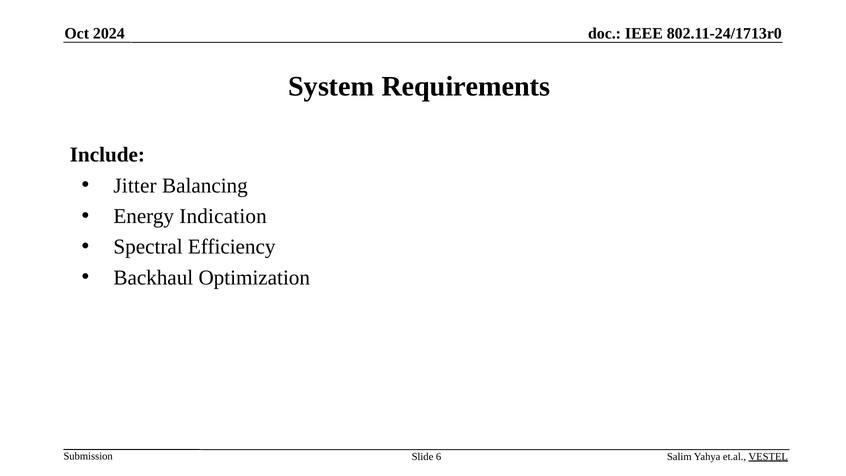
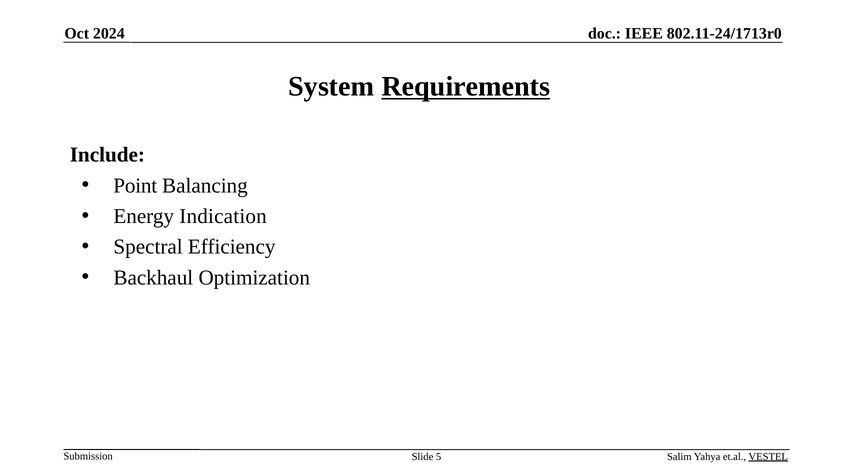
Requirements underline: none -> present
Jitter: Jitter -> Point
6: 6 -> 5
